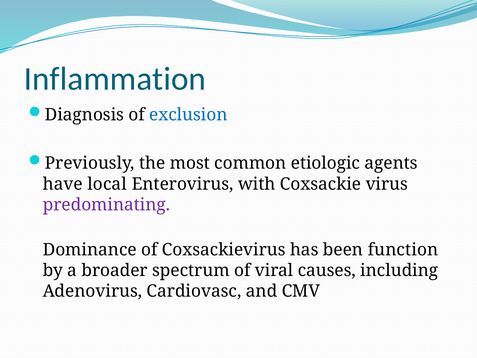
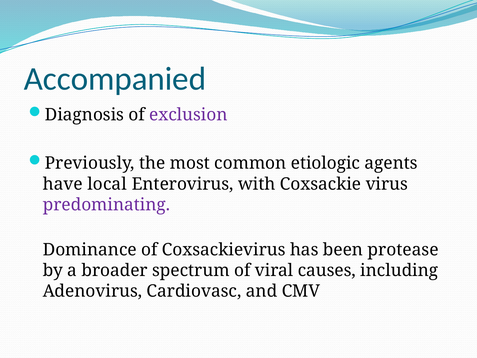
Inflammation: Inflammation -> Accompanied
exclusion colour: blue -> purple
function: function -> protease
